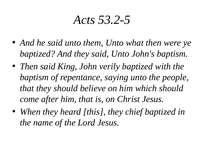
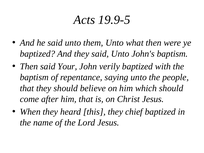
53.2-5: 53.2-5 -> 19.9-5
King: King -> Your
